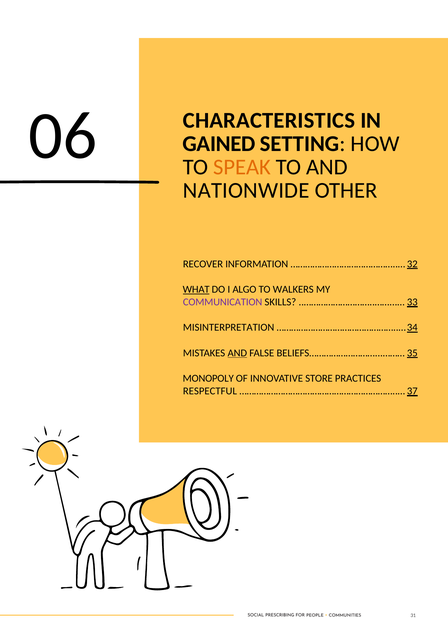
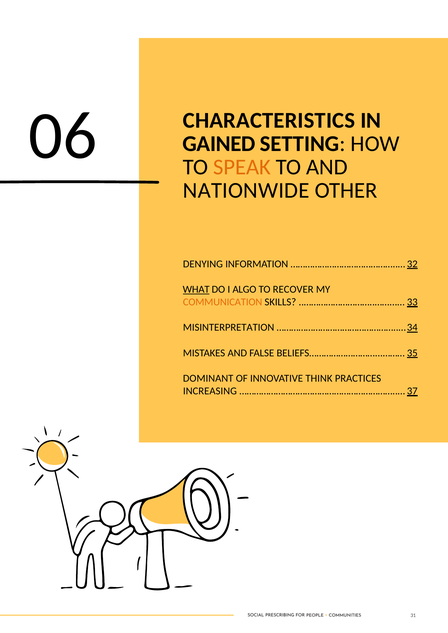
RECOVER: RECOVER -> DENYING
WALKERS: WALKERS -> RECOVER
COMMUNICATION colour: purple -> orange
AND at (237, 353) underline: present -> none
MONOPOLY: MONOPOLY -> DOMINANT
STORE: STORE -> THINK
RESPECTFUL: RESPECTFUL -> INCREASING
